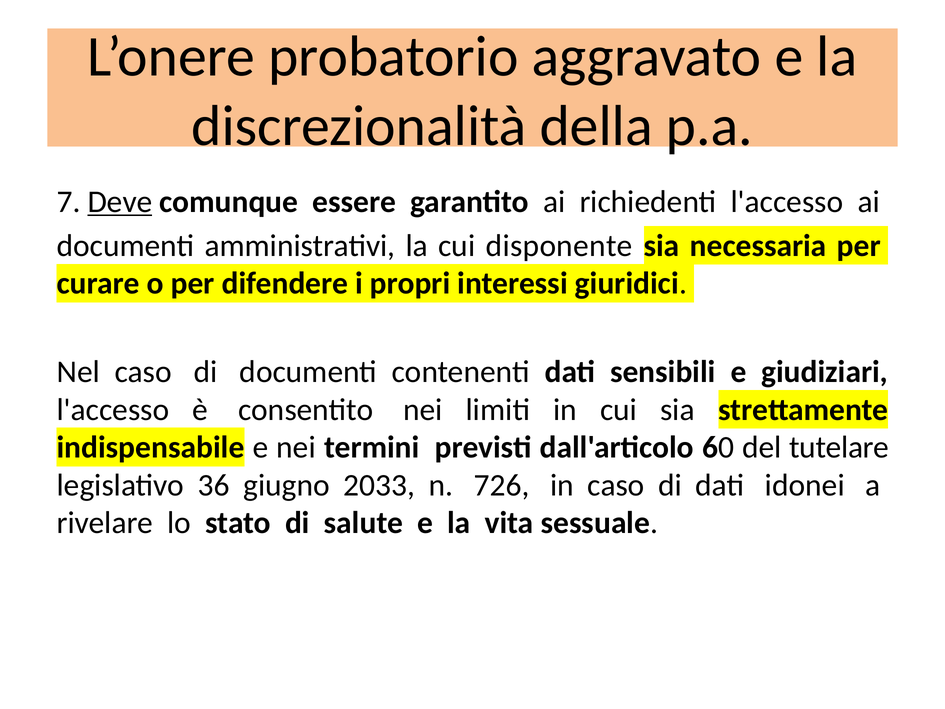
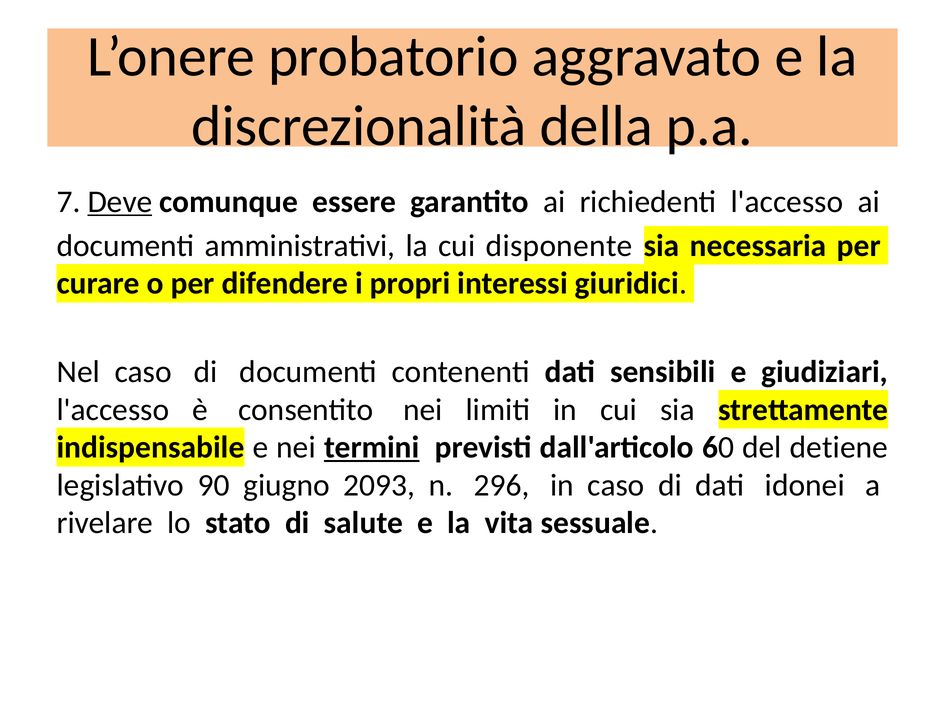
termini underline: none -> present
tutelare: tutelare -> detiene
36: 36 -> 90
2033: 2033 -> 2093
726: 726 -> 296
